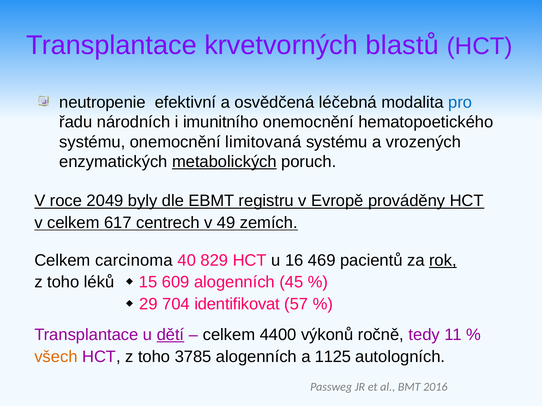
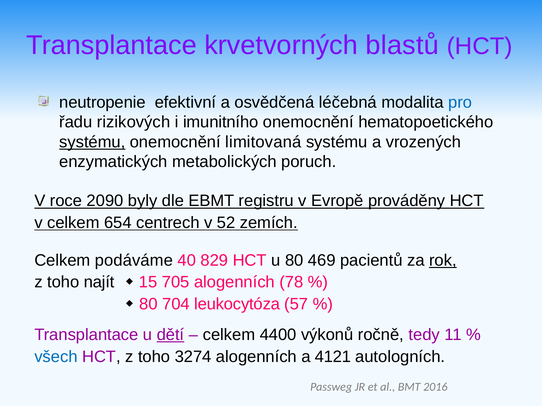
národních: národních -> rizikových
systému at (92, 142) underline: none -> present
metabolických underline: present -> none
2049: 2049 -> 2090
617: 617 -> 654
49: 49 -> 52
carcinoma: carcinoma -> podáváme
u 16: 16 -> 80
léků: léků -> najít
609: 609 -> 705
45: 45 -> 78
29 at (148, 304): 29 -> 80
identifikovat: identifikovat -> leukocytóza
všech colour: orange -> blue
3785: 3785 -> 3274
1125: 1125 -> 4121
